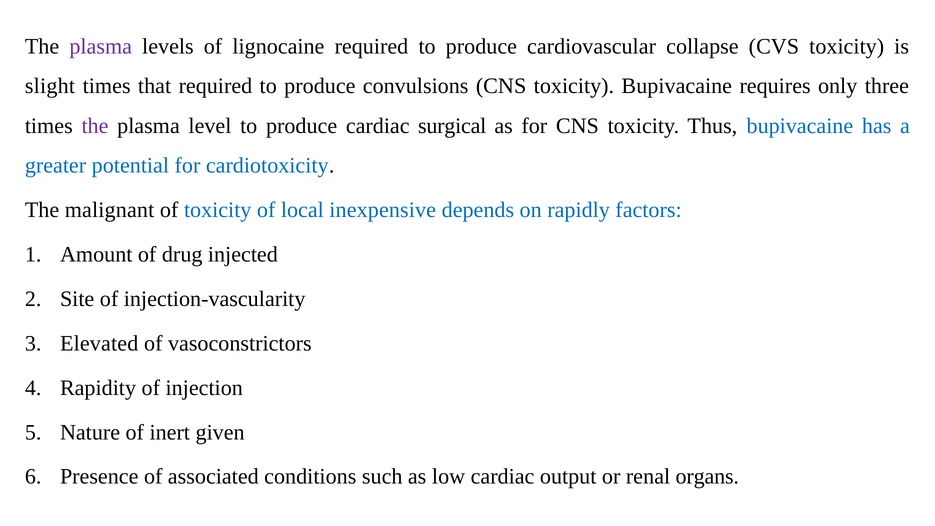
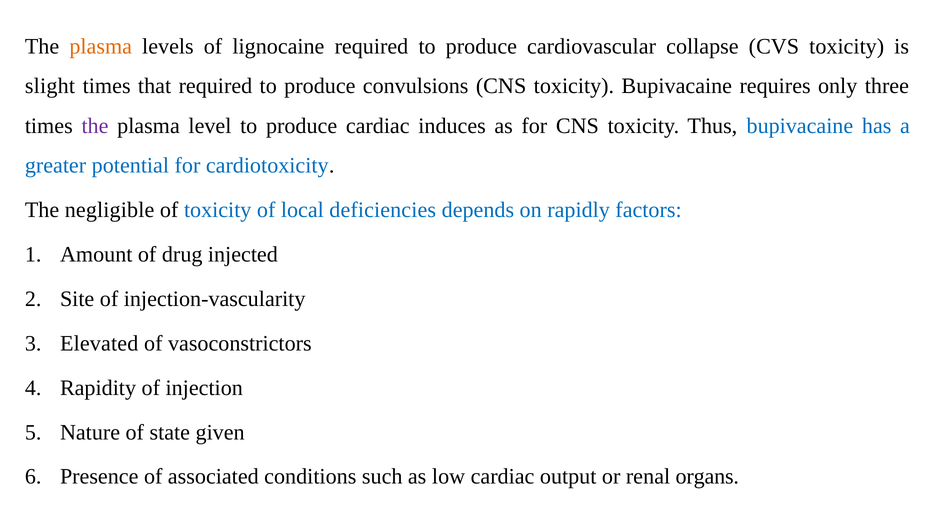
plasma at (101, 46) colour: purple -> orange
surgical: surgical -> induces
malignant: malignant -> negligible
inexpensive: inexpensive -> deficiencies
inert: inert -> state
